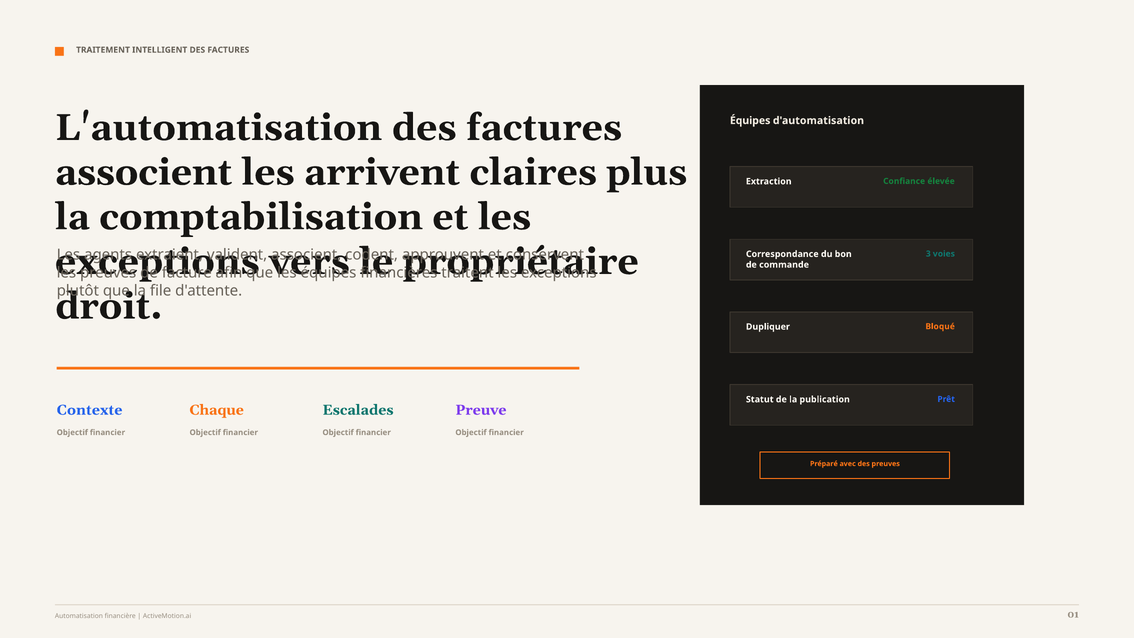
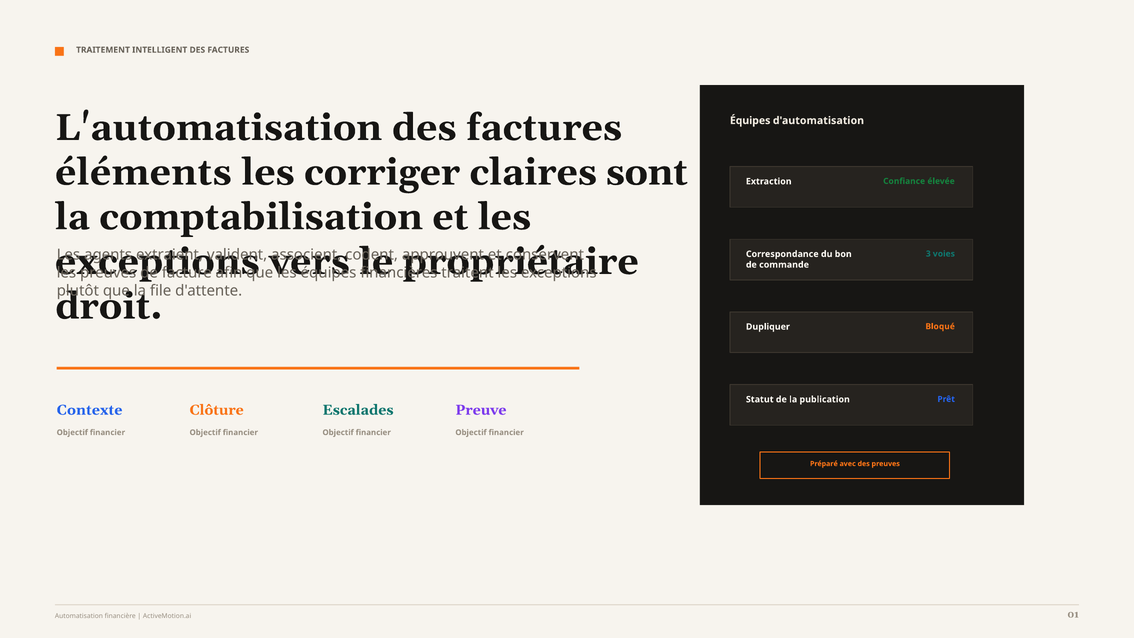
associent at (144, 172): associent -> éléments
arrivent: arrivent -> corriger
plus: plus -> sont
Chaque: Chaque -> Clôture
